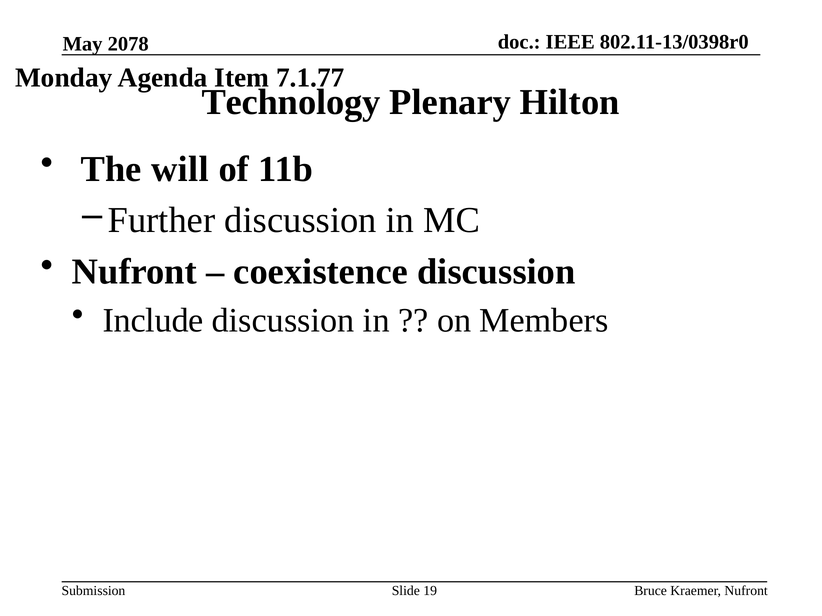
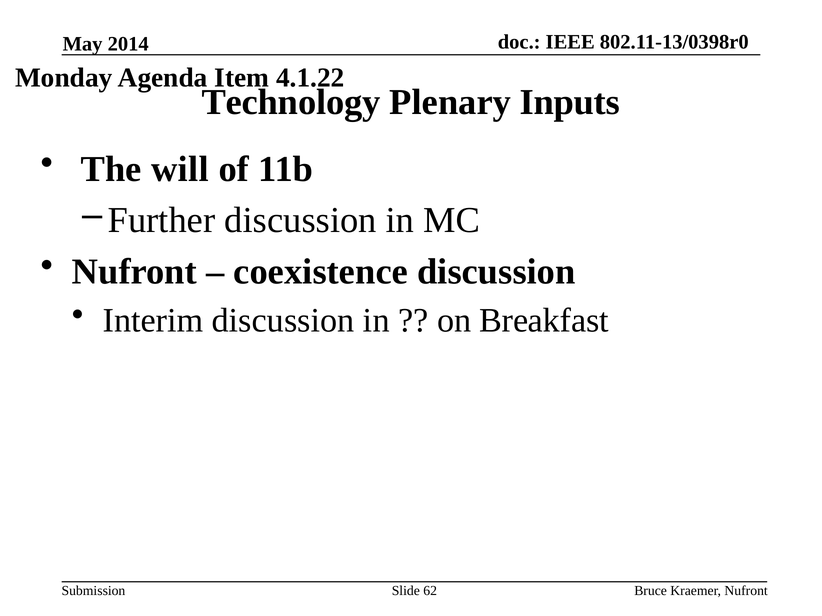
2078: 2078 -> 2014
7.1.77: 7.1.77 -> 4.1.22
Hilton: Hilton -> Inputs
Include: Include -> Interim
Members: Members -> Breakfast
19: 19 -> 62
